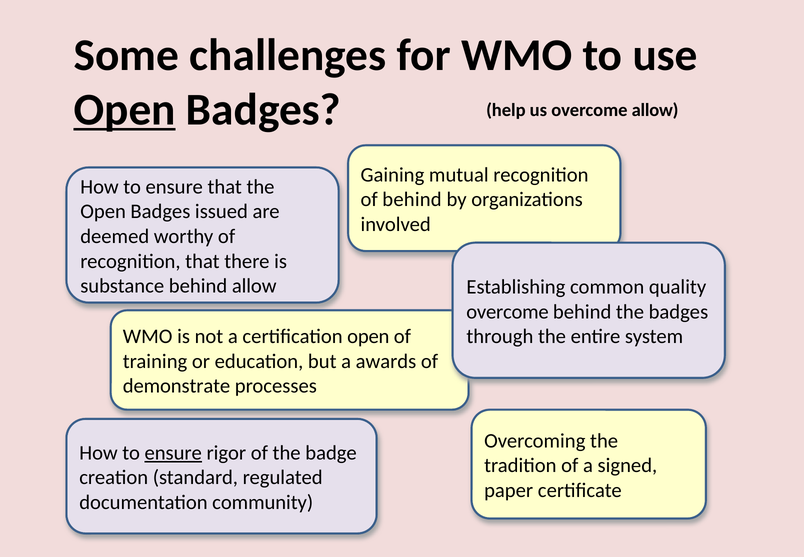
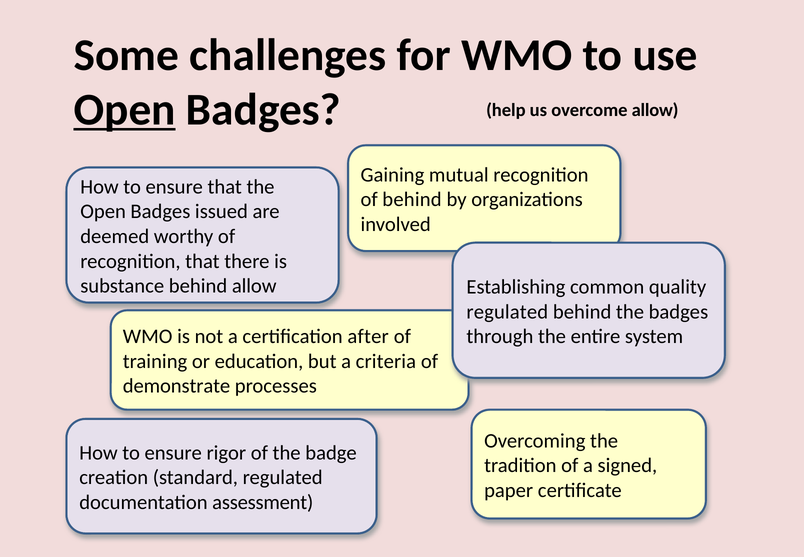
overcome at (507, 311): overcome -> regulated
certification open: open -> after
awards: awards -> criteria
ensure at (173, 453) underline: present -> none
community: community -> assessment
